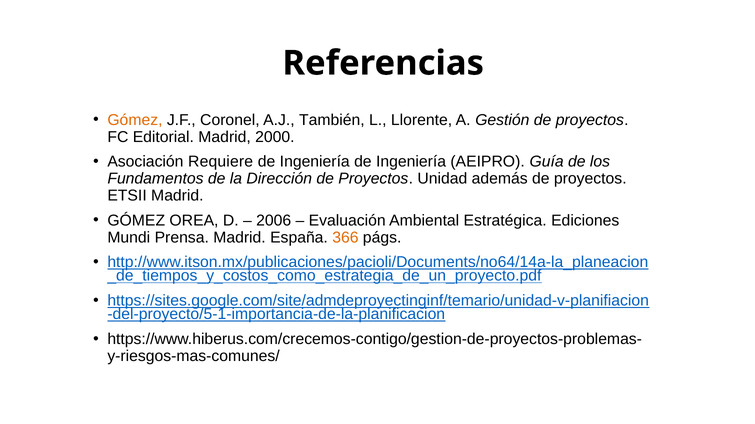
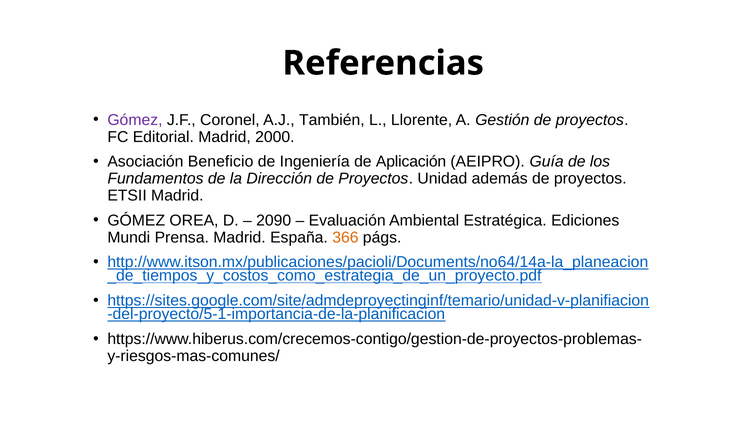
Gómez at (135, 120) colour: orange -> purple
Requiere: Requiere -> Beneficio
Ingeniería de Ingeniería: Ingeniería -> Aplicación
2006: 2006 -> 2090
